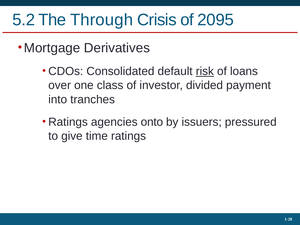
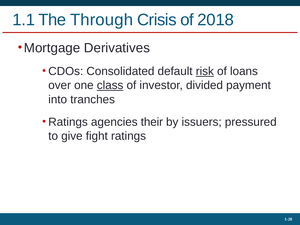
5.2: 5.2 -> 1.1
2095: 2095 -> 2018
class underline: none -> present
onto: onto -> their
time: time -> fight
